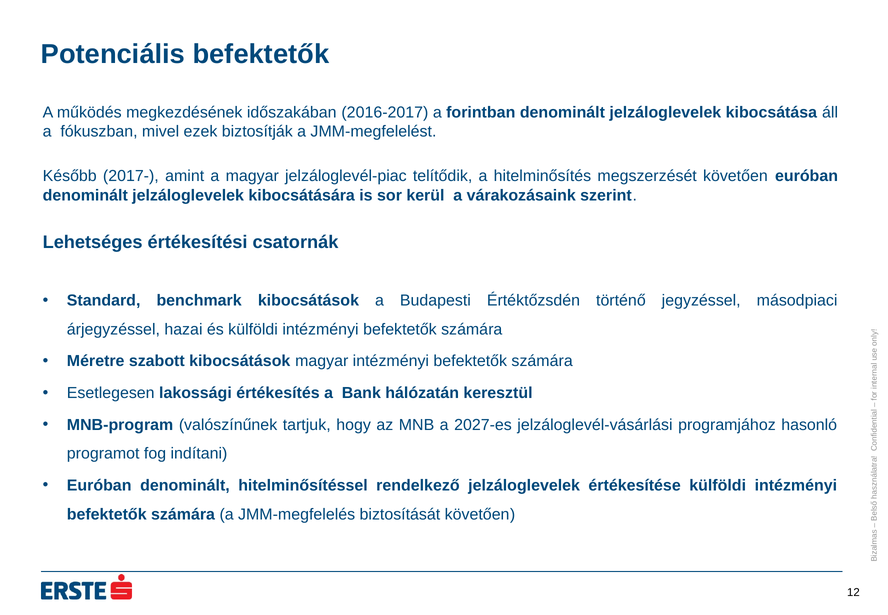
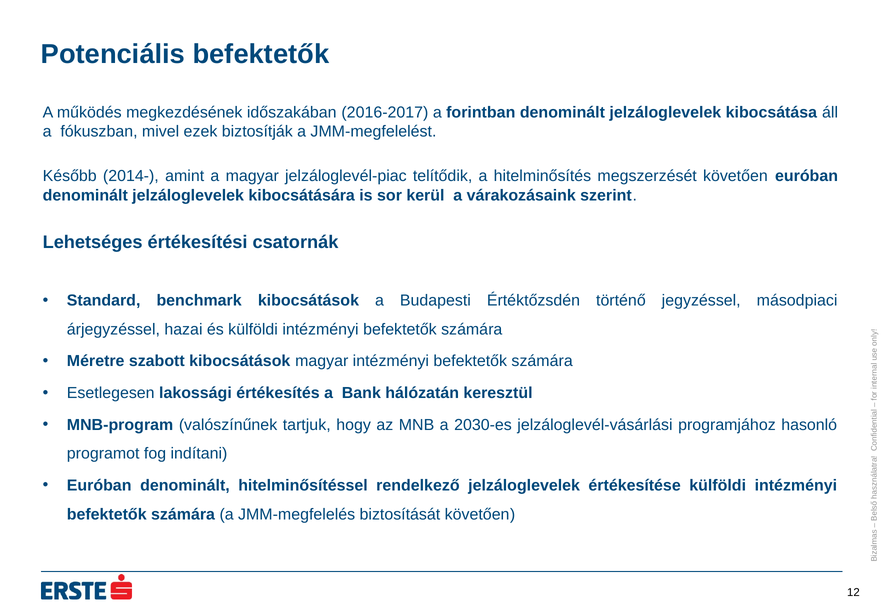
2017-: 2017- -> 2014-
2027-es: 2027-es -> 2030-es
